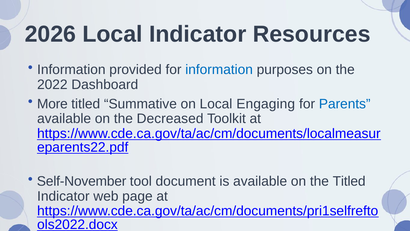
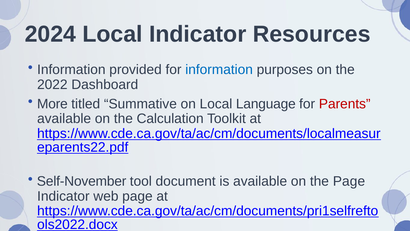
2026: 2026 -> 2024
Engaging: Engaging -> Language
Parents colour: blue -> red
Decreased: Decreased -> Calculation
the Titled: Titled -> Page
